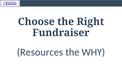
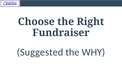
Resources: Resources -> Suggested
